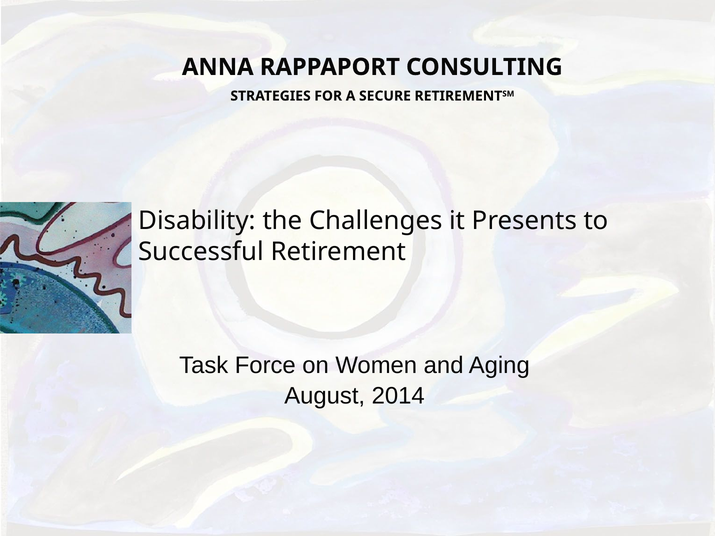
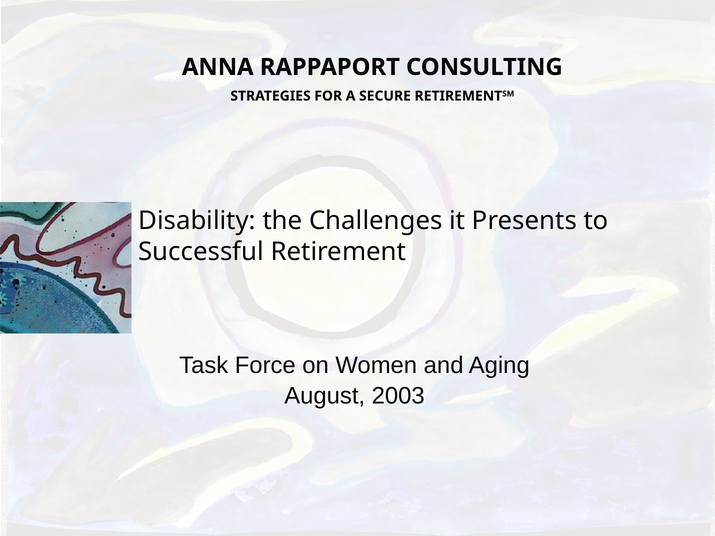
2014: 2014 -> 2003
